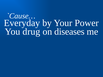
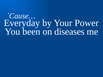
drug: drug -> been
